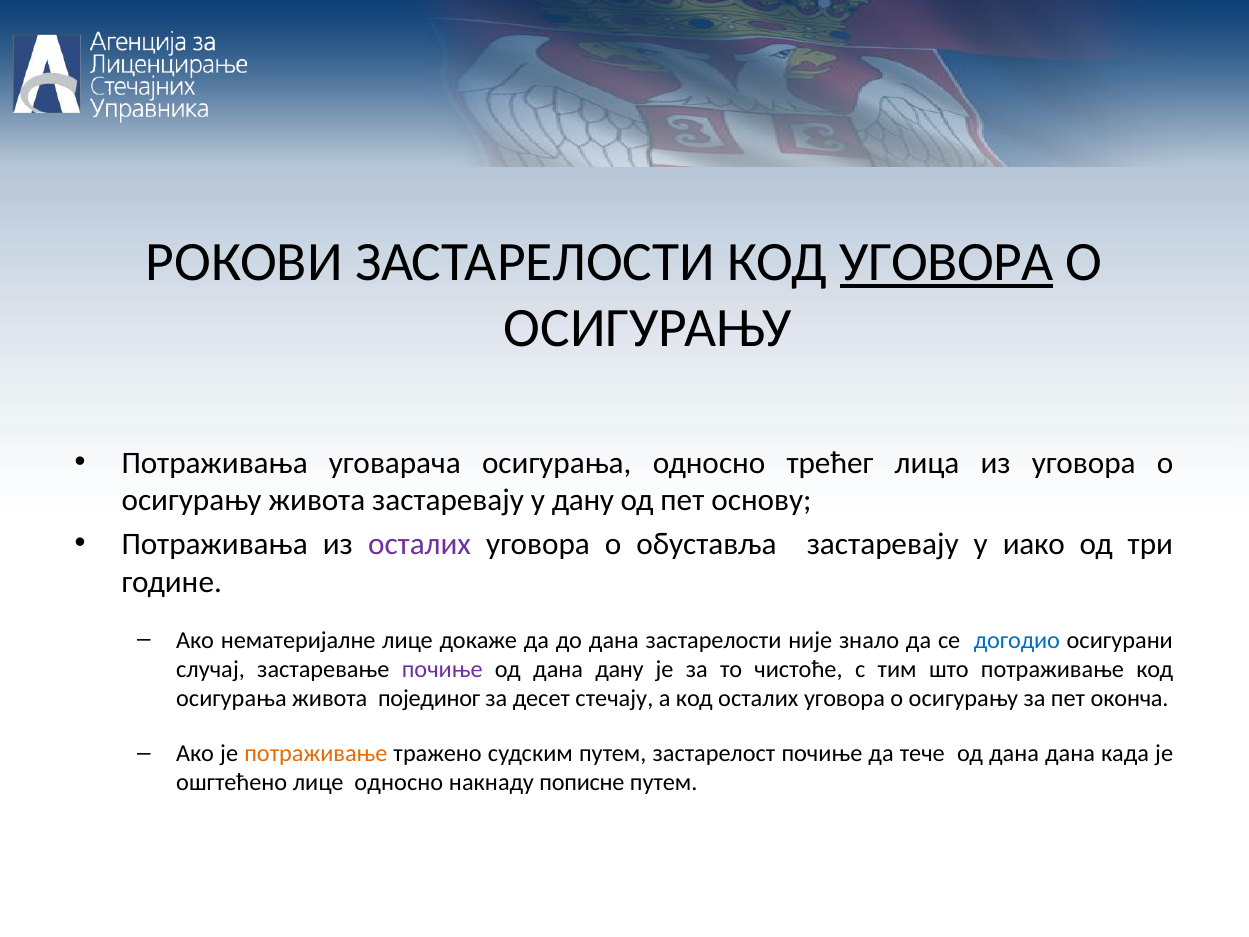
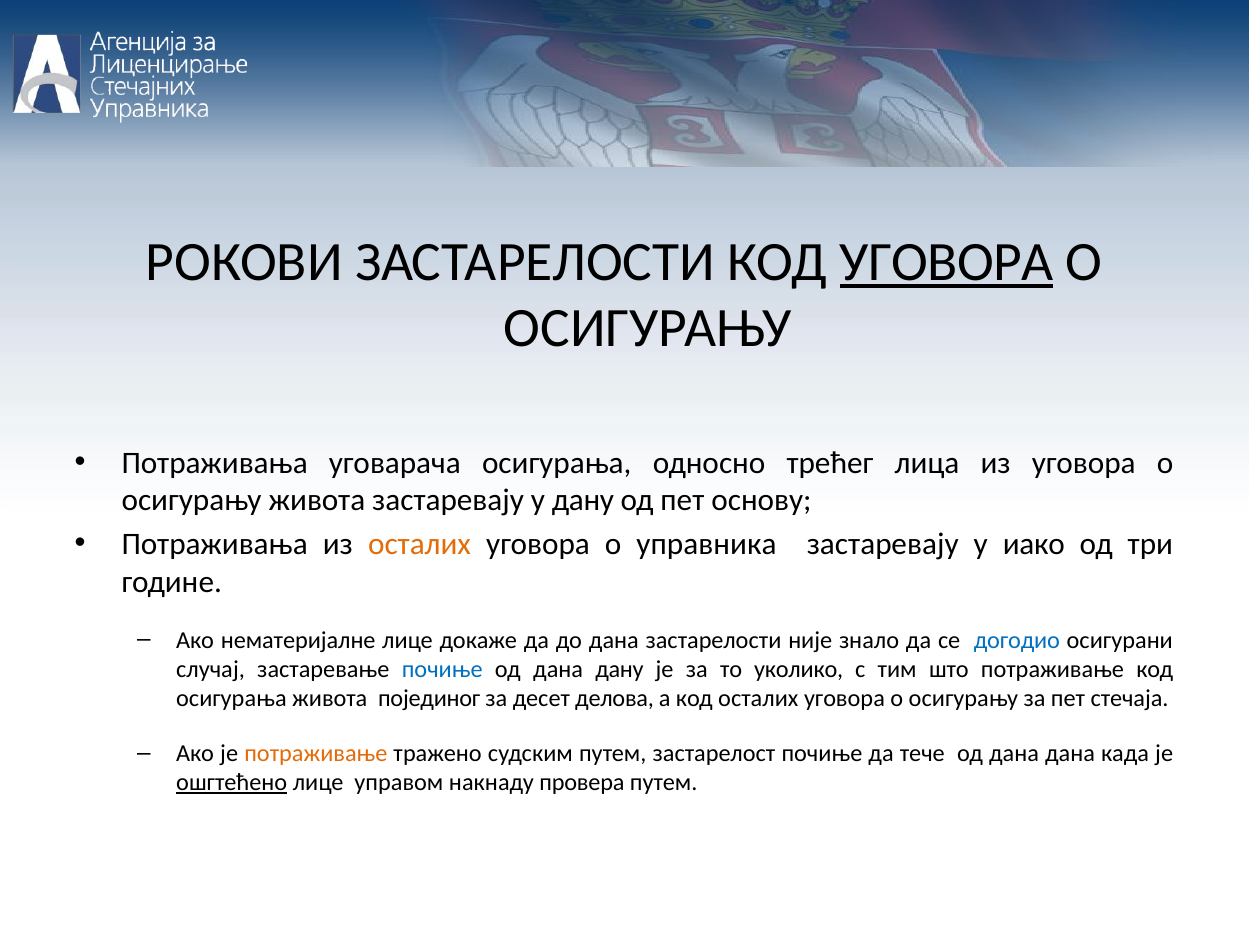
осталих at (420, 544) colour: purple -> orange
обуставља: обуставља -> управника
почиње at (442, 669) colour: purple -> blue
чистоће: чистоће -> уколико
стечају: стечају -> делова
оконча: оконча -> стечаја
ошгтећено underline: none -> present
лице односно: односно -> управом
пописне: пописне -> провера
